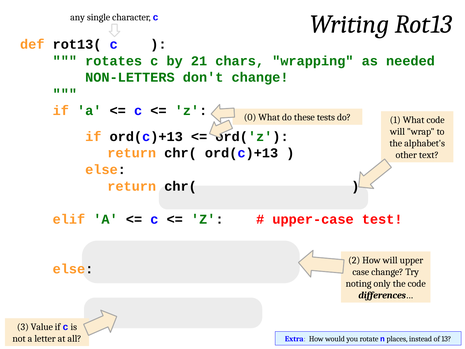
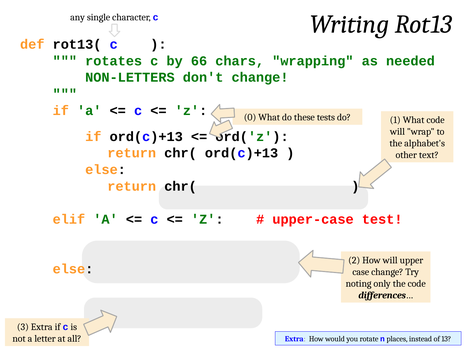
21: 21 -> 66
3 Value: Value -> Extra
